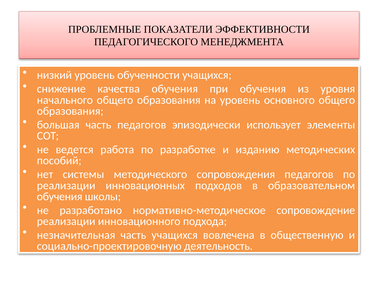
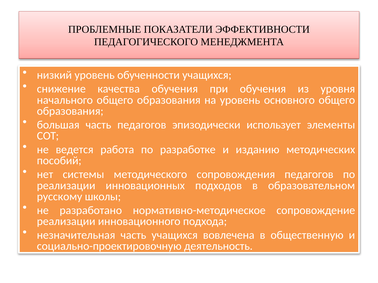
обучения at (60, 197): обучения -> русскому
